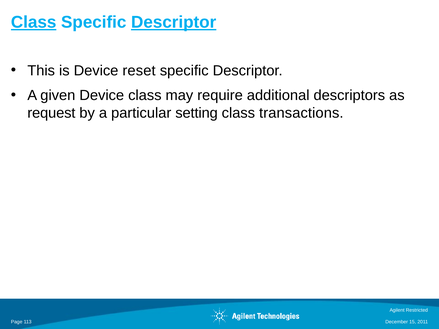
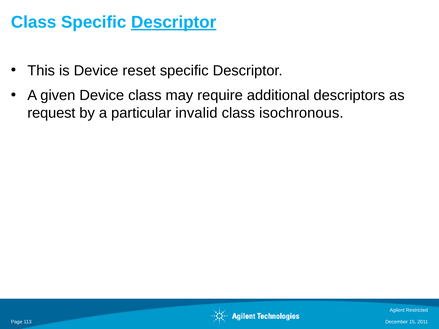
Class at (34, 22) underline: present -> none
setting: setting -> invalid
transactions: transactions -> isochronous
